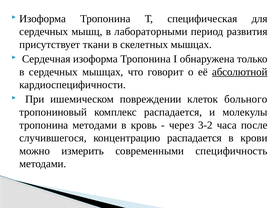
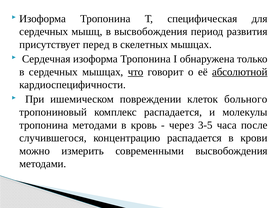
в лабораторными: лабораторными -> высвобождения
ткани: ткани -> перед
что underline: none -> present
3-2: 3-2 -> 3-5
современными специфичность: специфичность -> высвобождения
